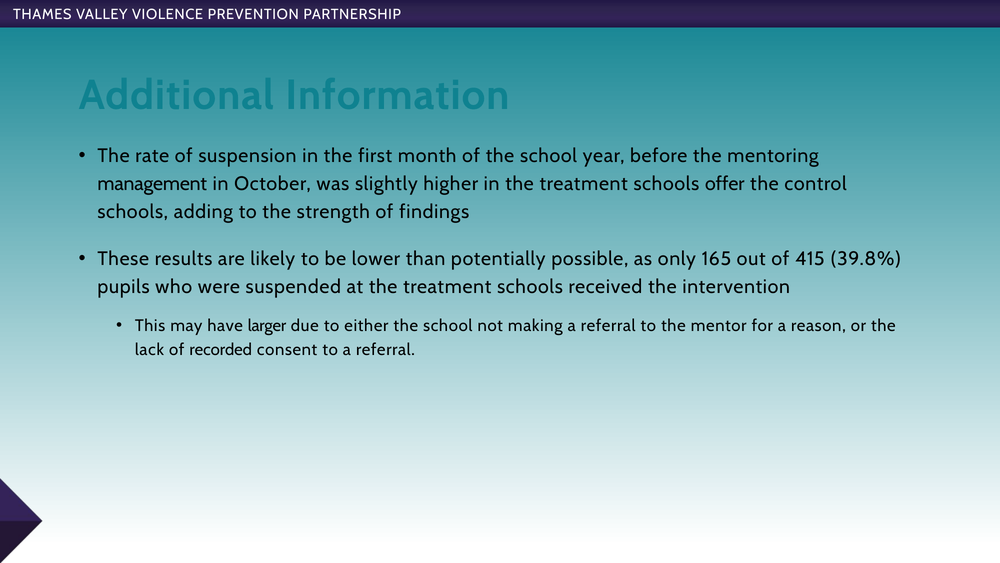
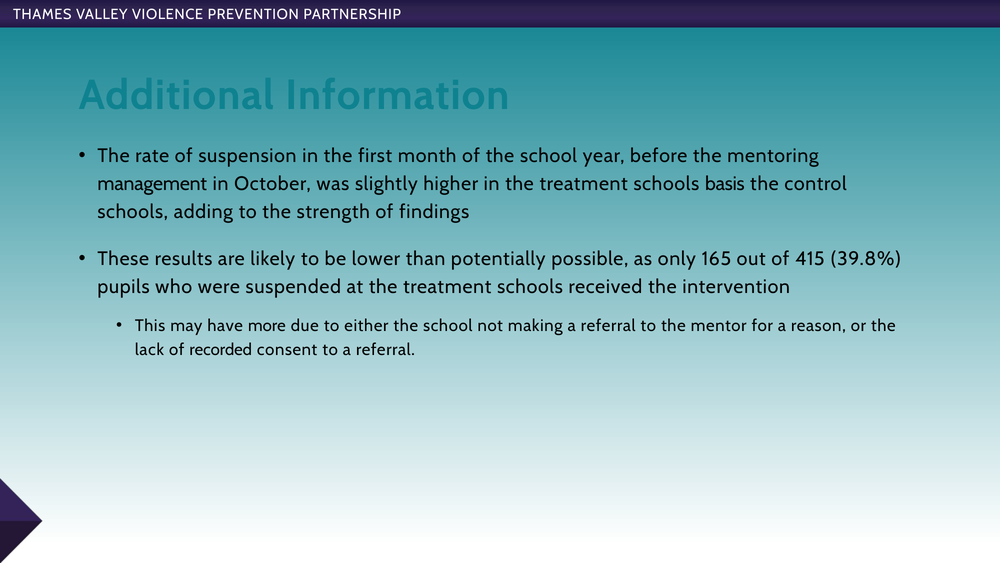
offer: offer -> basis
larger: larger -> more
